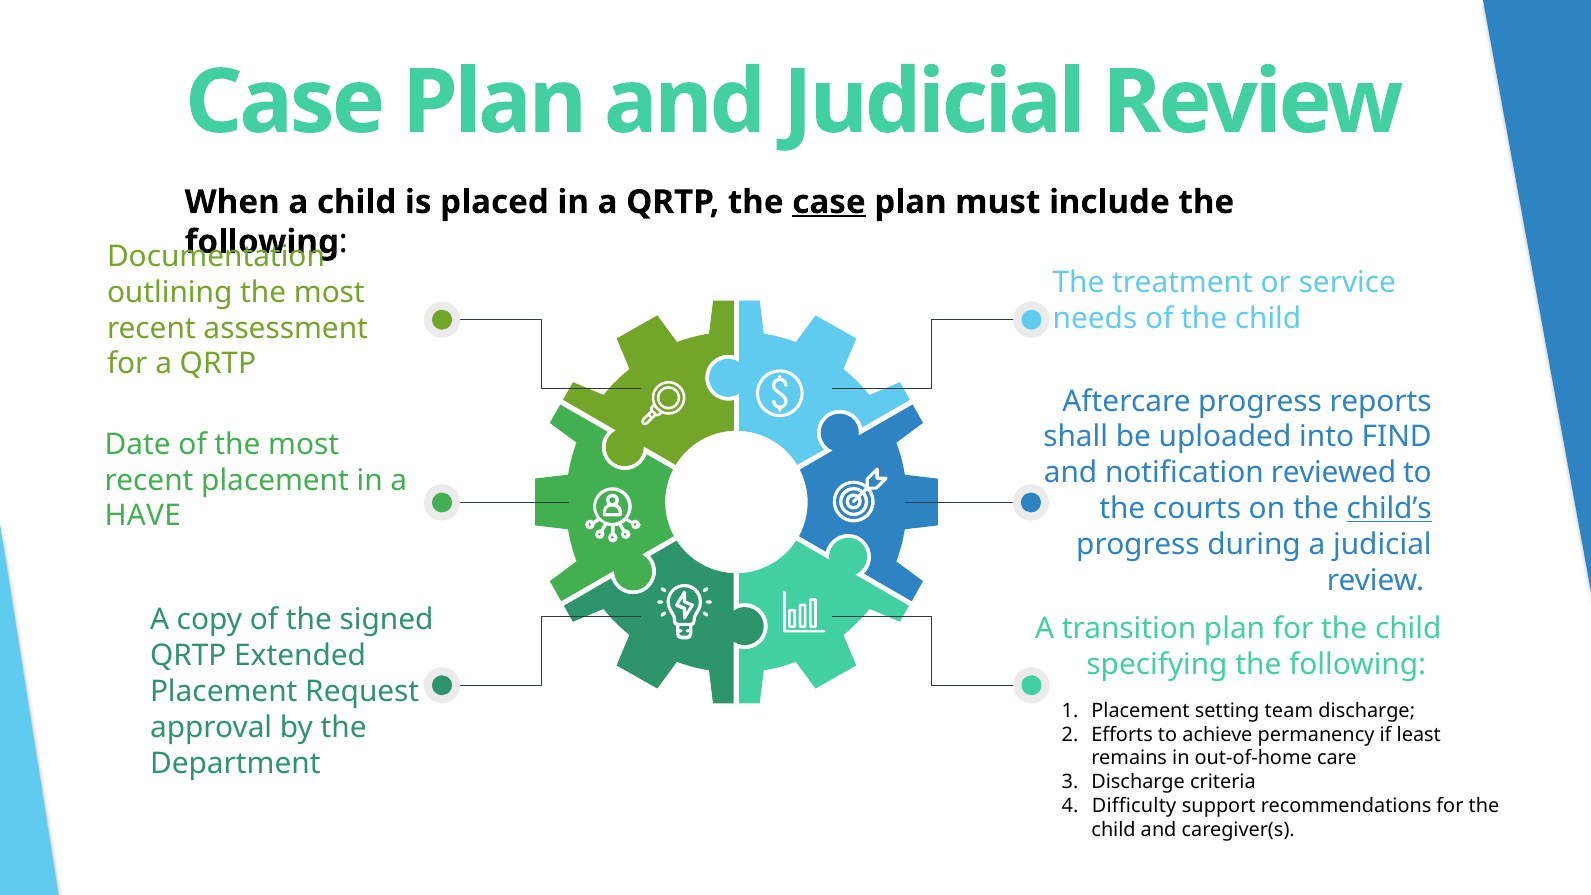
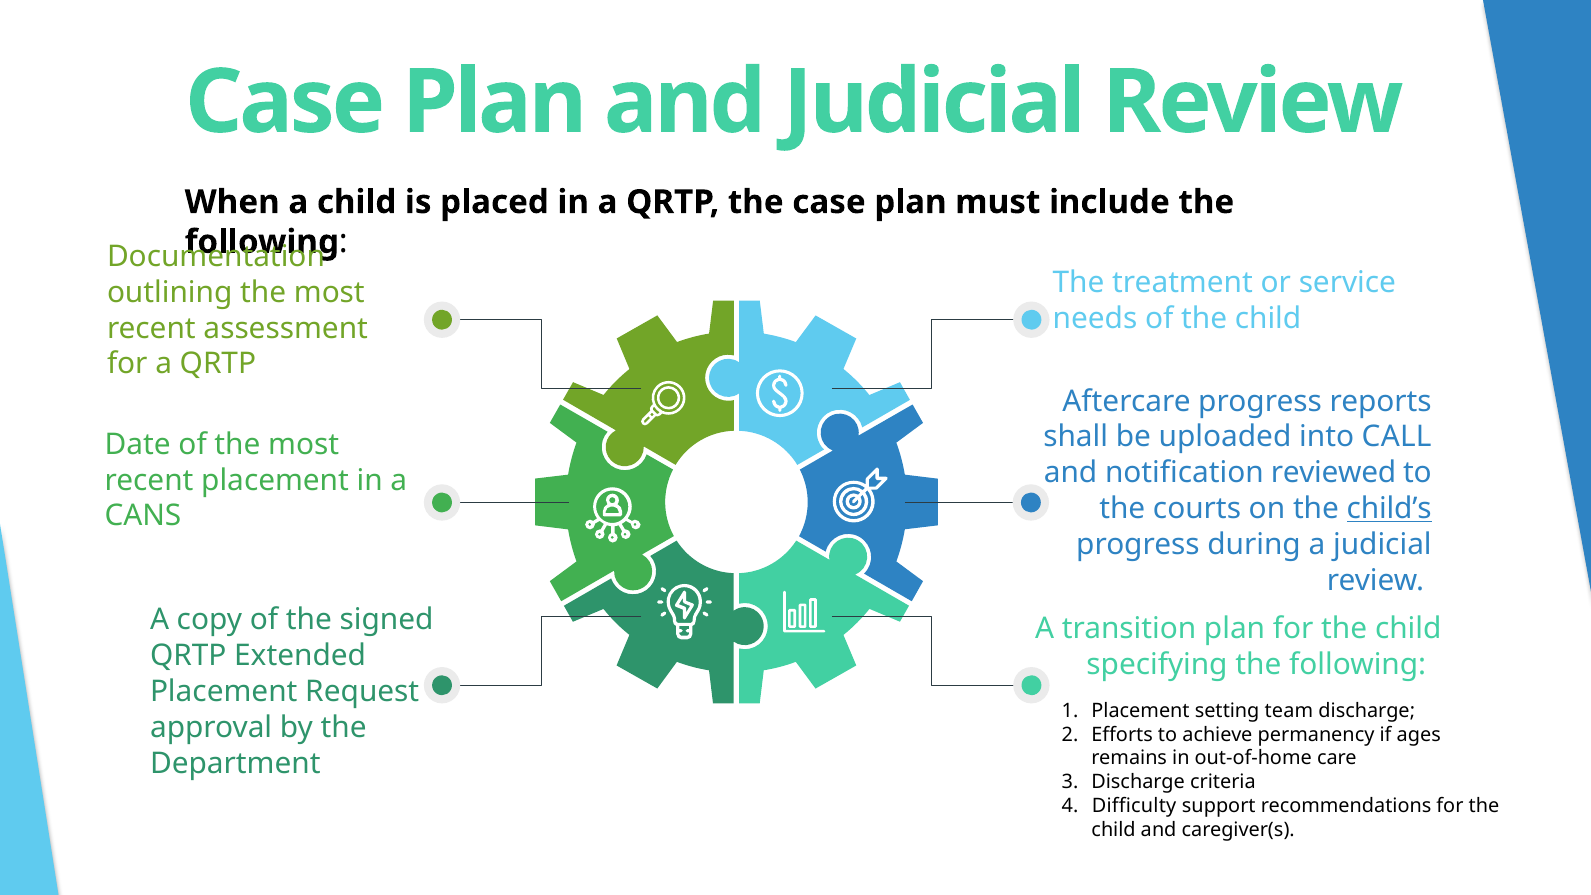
case at (829, 202) underline: present -> none
FIND: FIND -> CALL
HAVE: HAVE -> CANS
least: least -> ages
